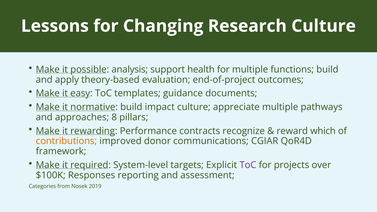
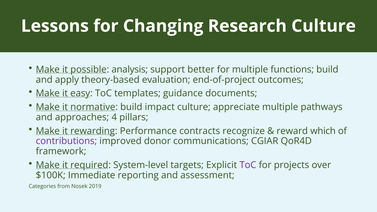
health: health -> better
8: 8 -> 4
contributions colour: orange -> purple
Responses: Responses -> Immediate
